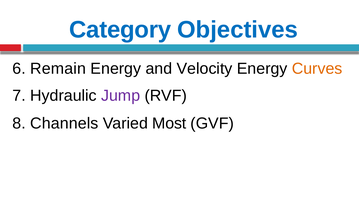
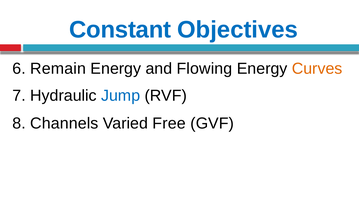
Category: Category -> Constant
Velocity: Velocity -> Flowing
Jump colour: purple -> blue
Most: Most -> Free
